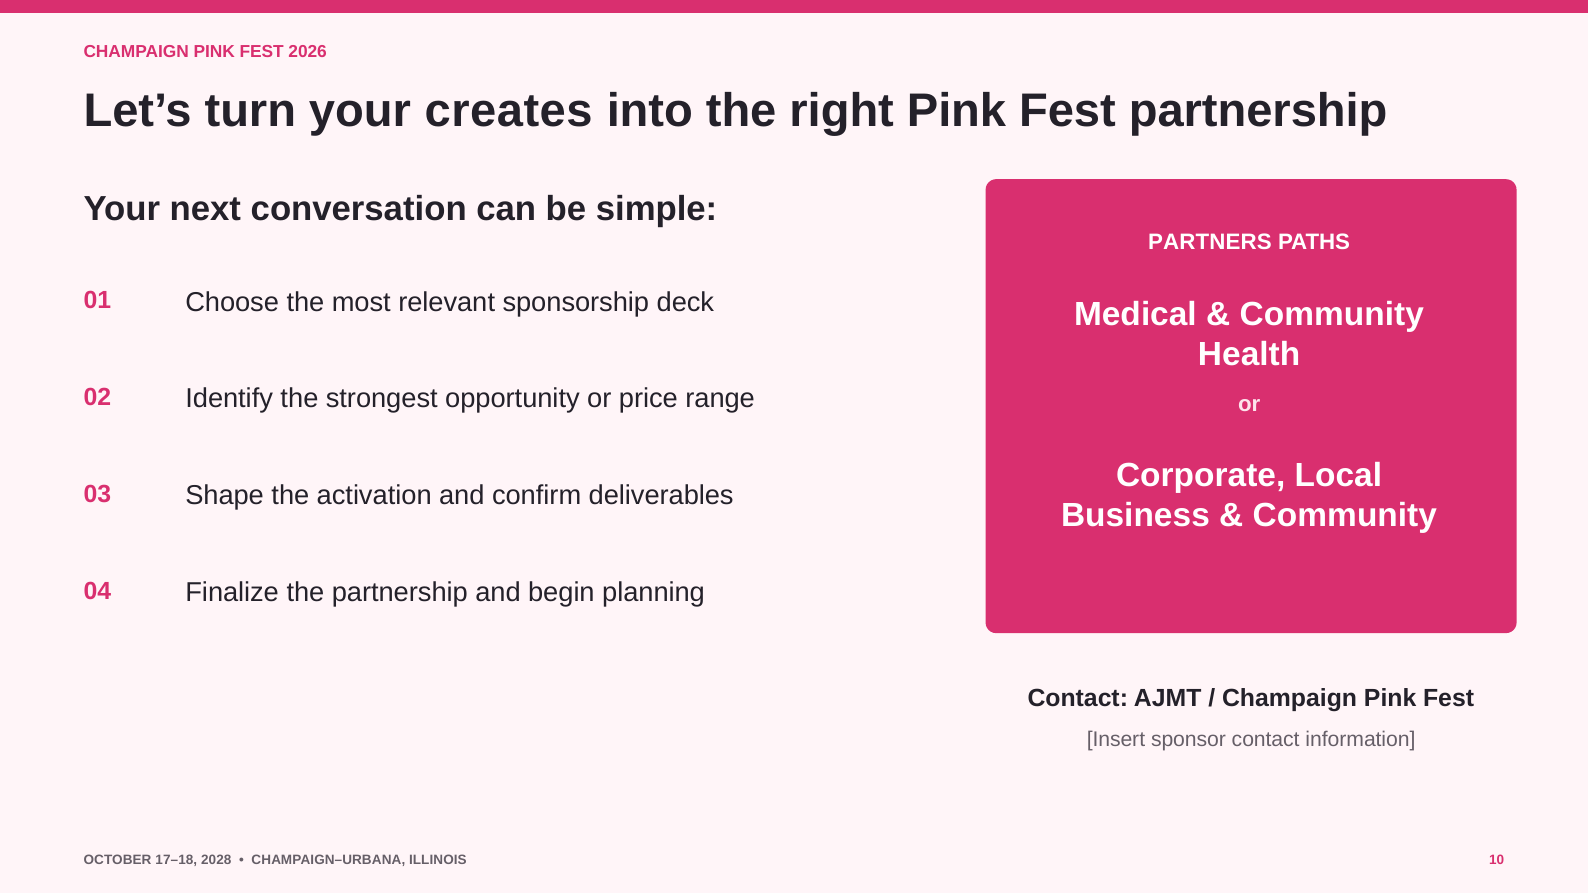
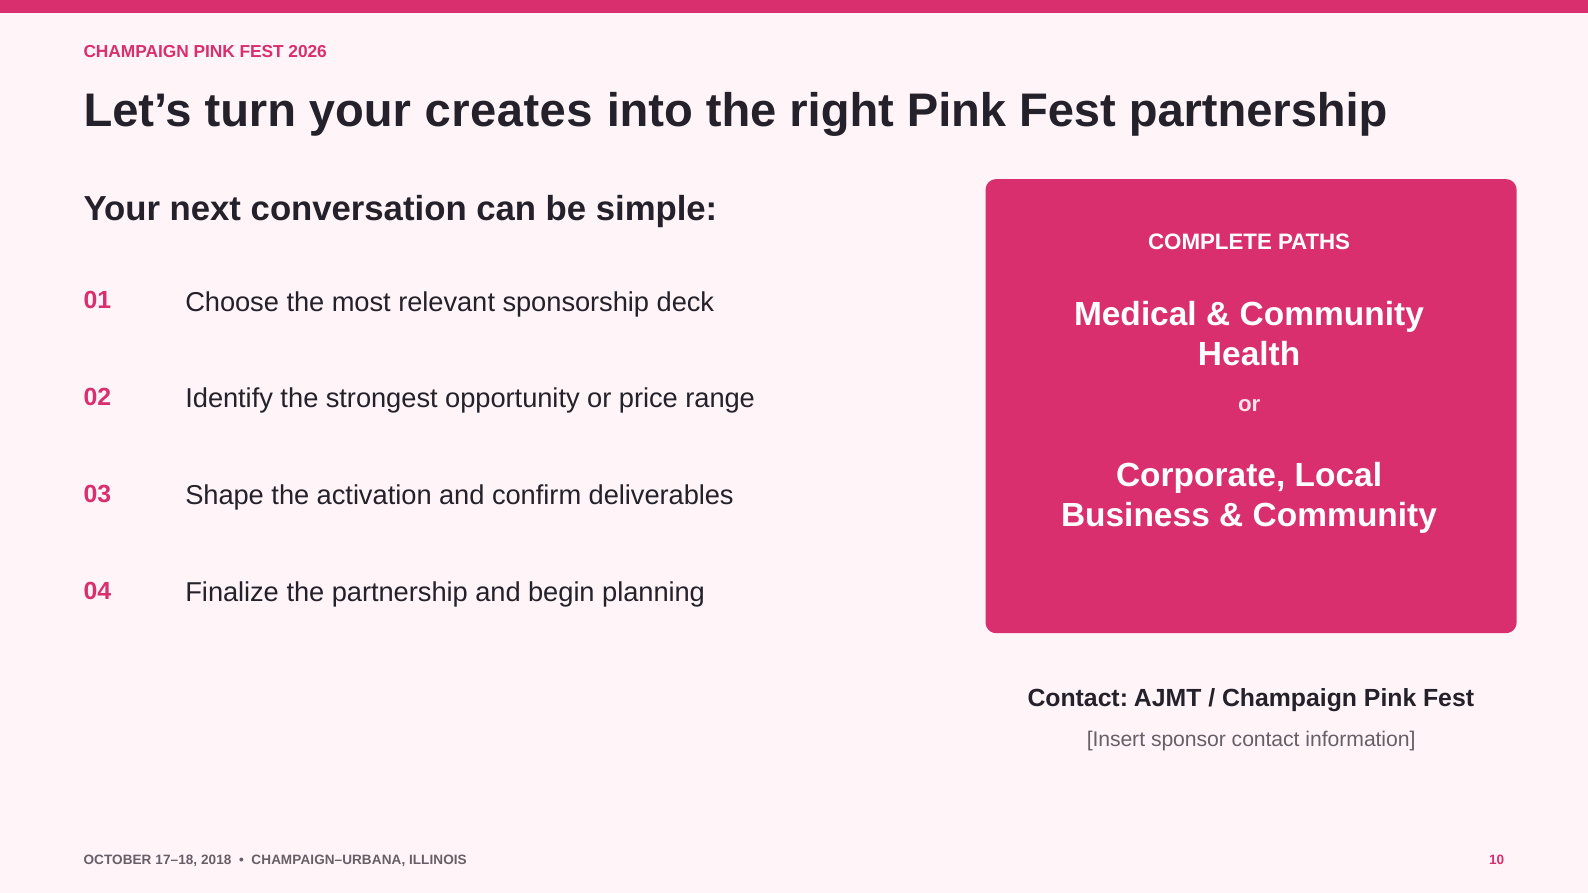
PARTNERS: PARTNERS -> COMPLETE
2028: 2028 -> 2018
